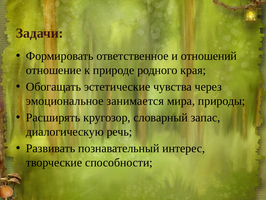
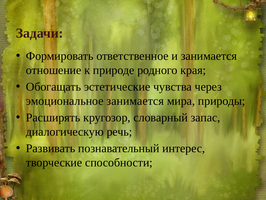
и отношений: отношений -> занимается
